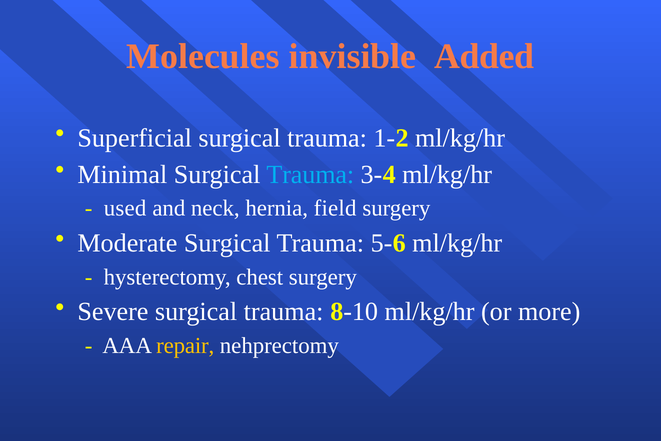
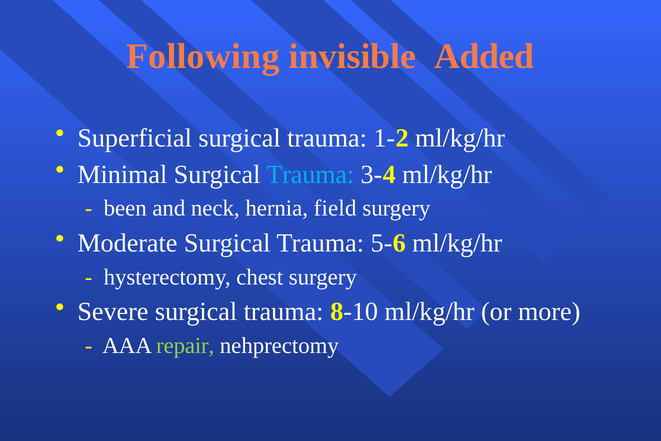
Molecules: Molecules -> Following
used: used -> been
repair colour: yellow -> light green
